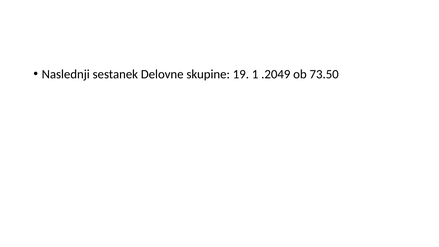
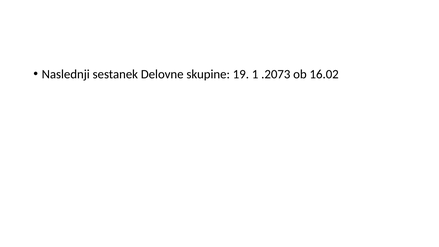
.2049: .2049 -> .2073
73.50: 73.50 -> 16.02
